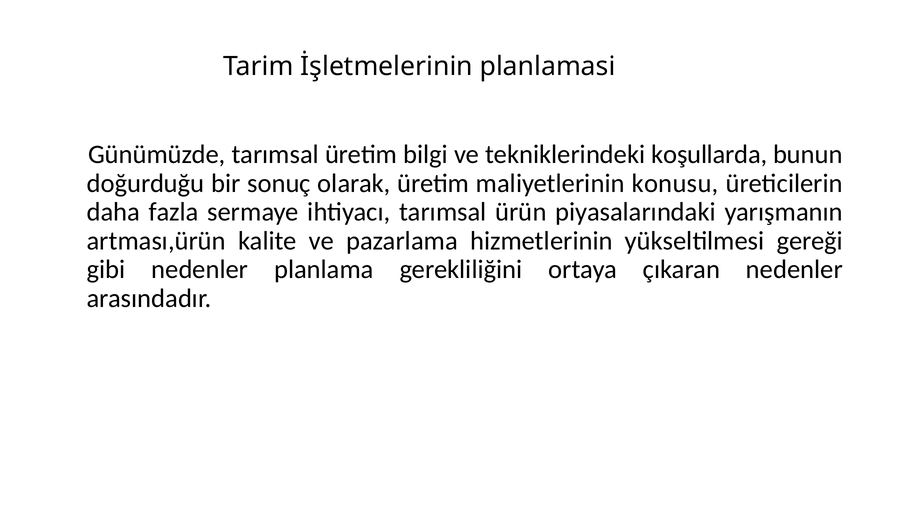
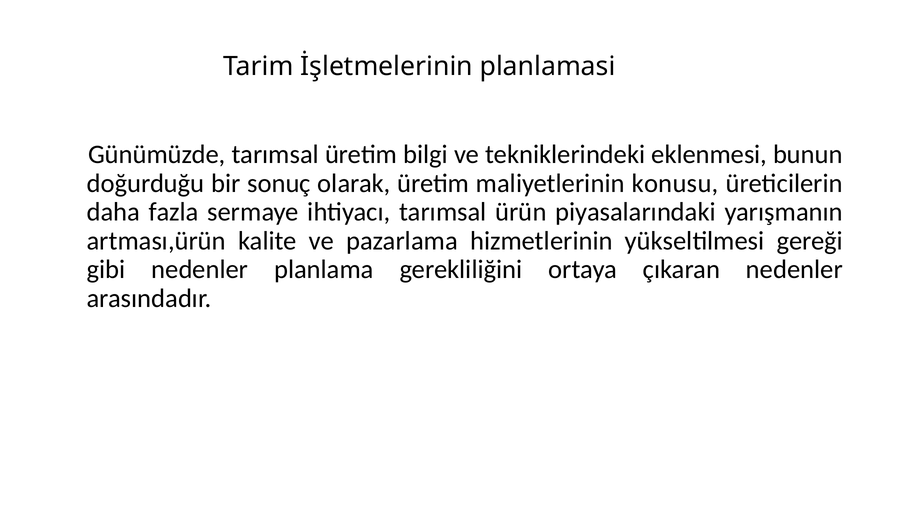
koşullarda: koşullarda -> eklenmesi
